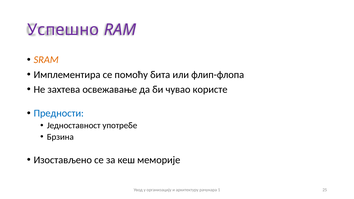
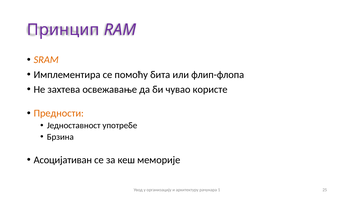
Успешно: Успешно -> Принцип
Предности colour: blue -> orange
Изостављено: Изостављено -> Асоцијативан
